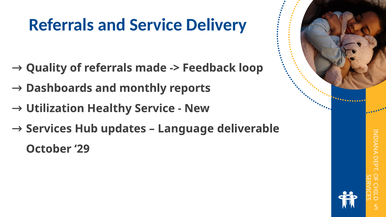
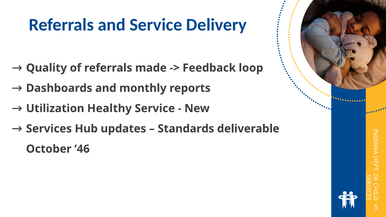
Language: Language -> Standards
29: 29 -> 46
